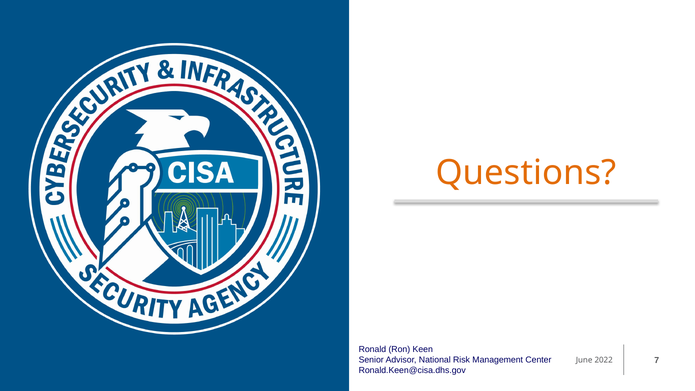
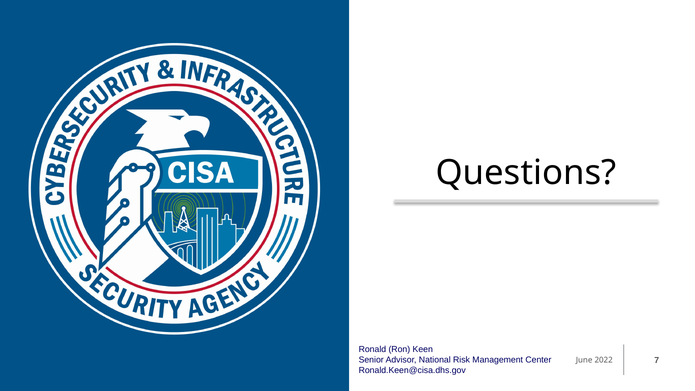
Questions colour: orange -> black
